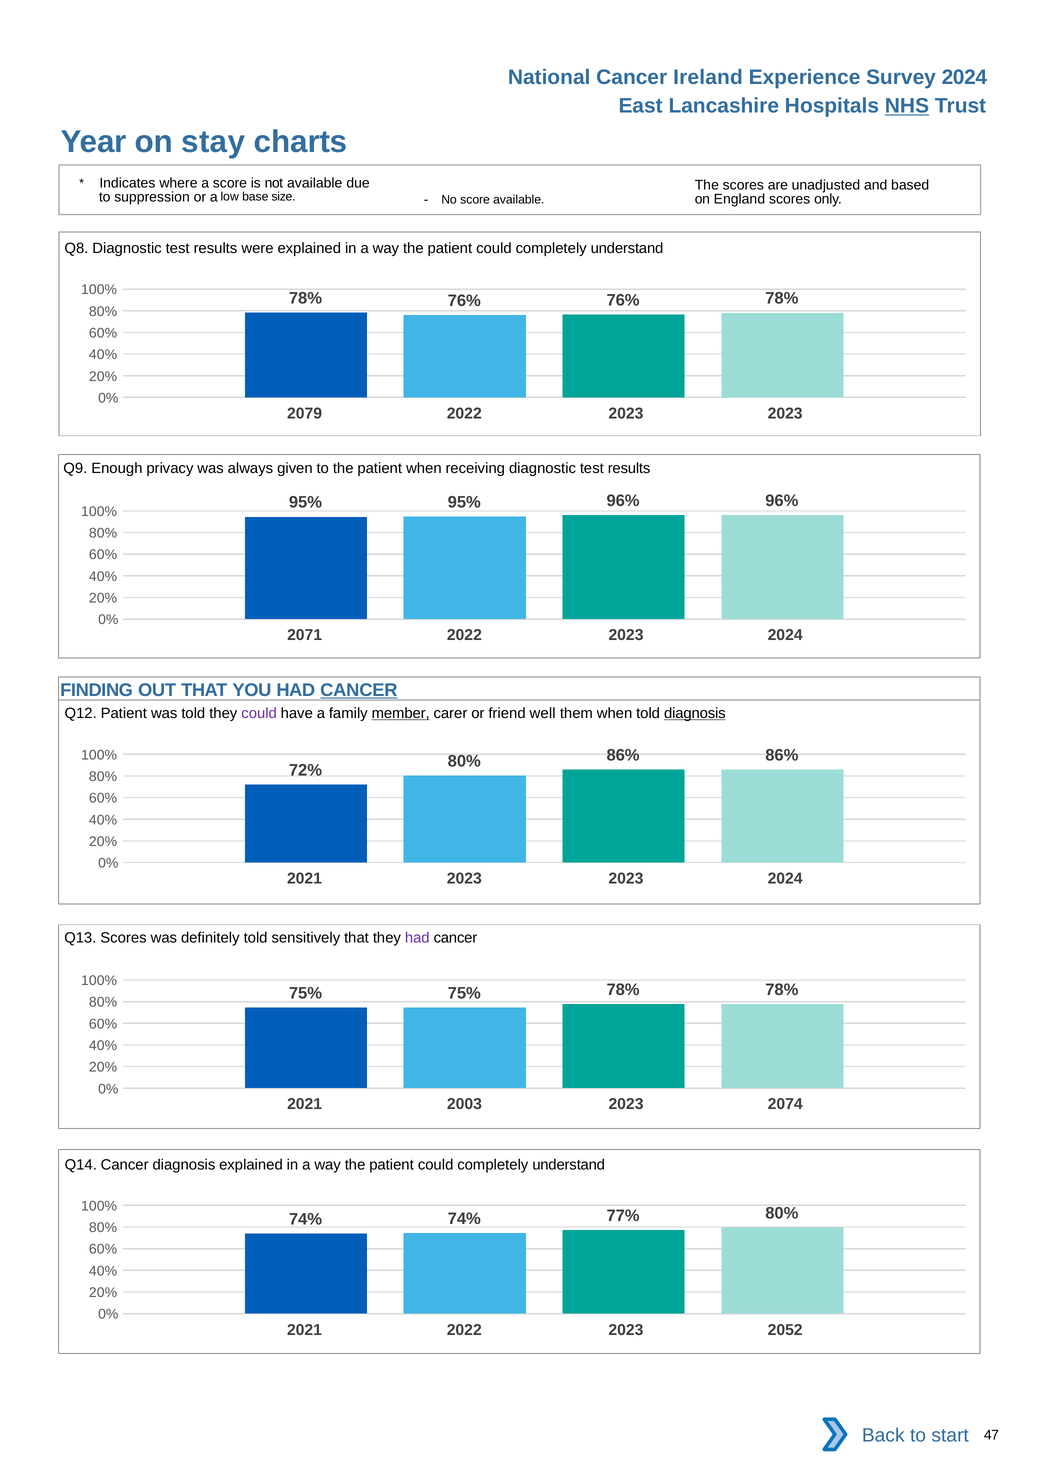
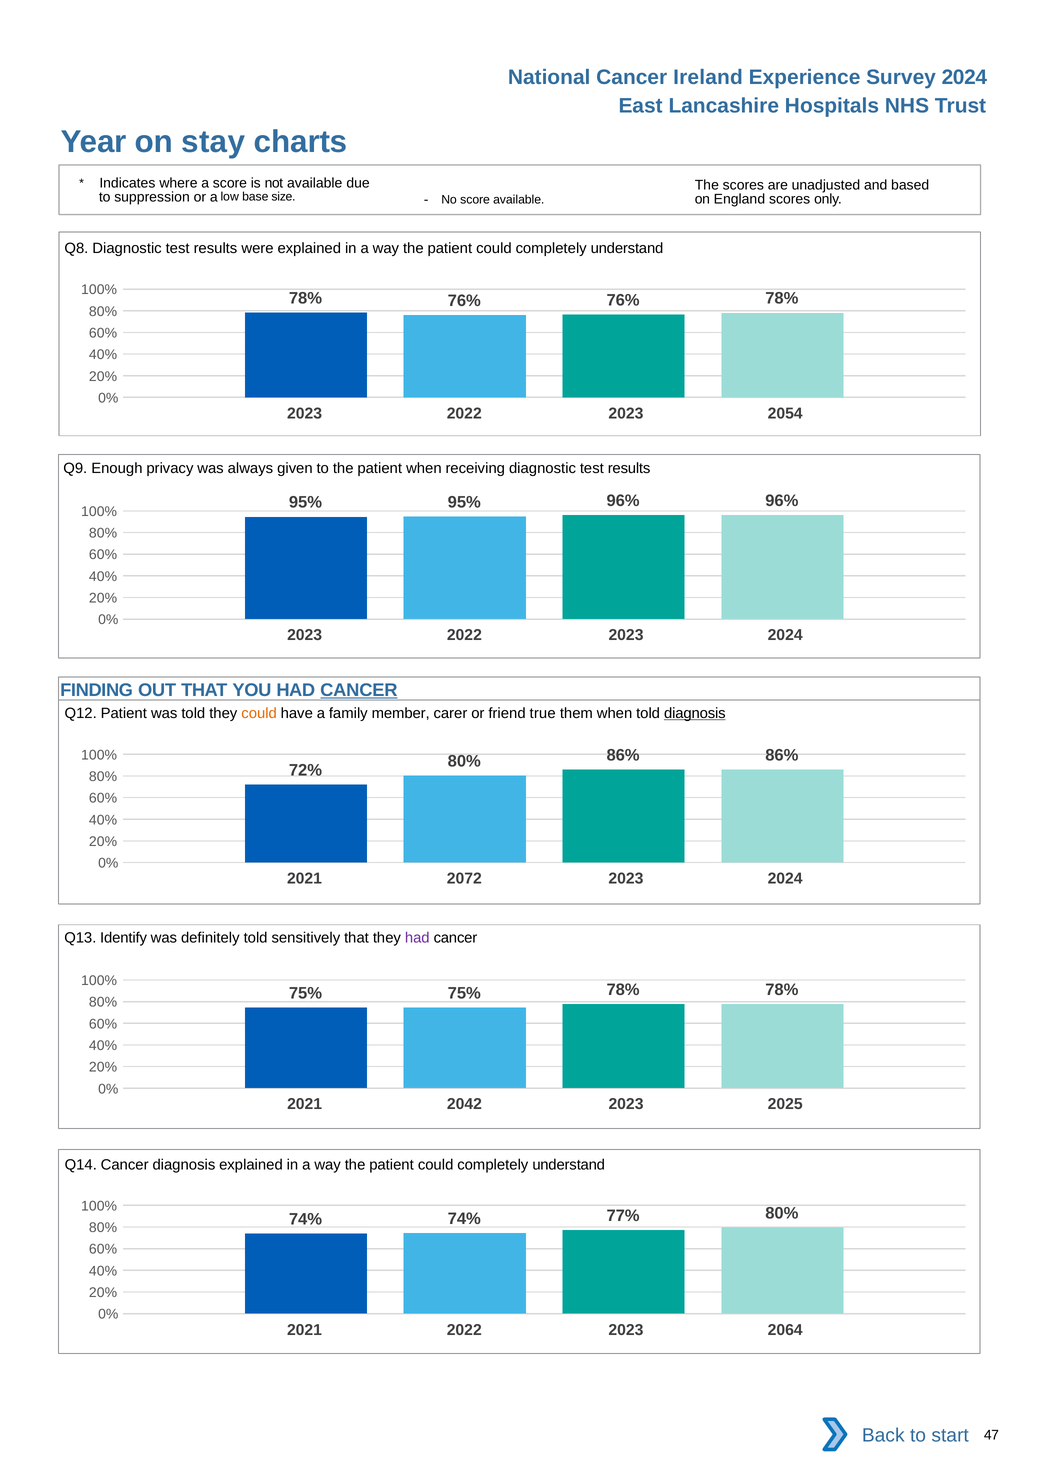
NHS underline: present -> none
2079 at (305, 413): 2079 -> 2023
2022 2023 2023: 2023 -> 2054
2071 at (305, 635): 2071 -> 2023
could at (259, 713) colour: purple -> orange
member underline: present -> none
well: well -> true
2021 2023: 2023 -> 2072
Q13 Scores: Scores -> Identify
2003: 2003 -> 2042
2074: 2074 -> 2025
2052: 2052 -> 2064
